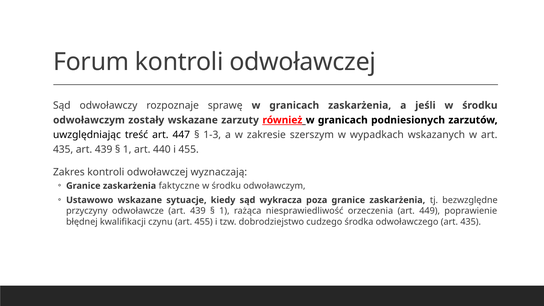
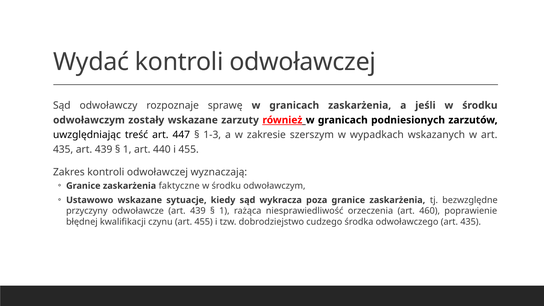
Forum: Forum -> Wydać
449: 449 -> 460
